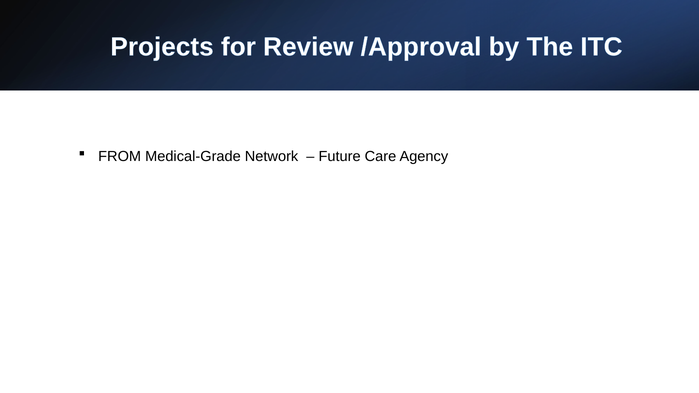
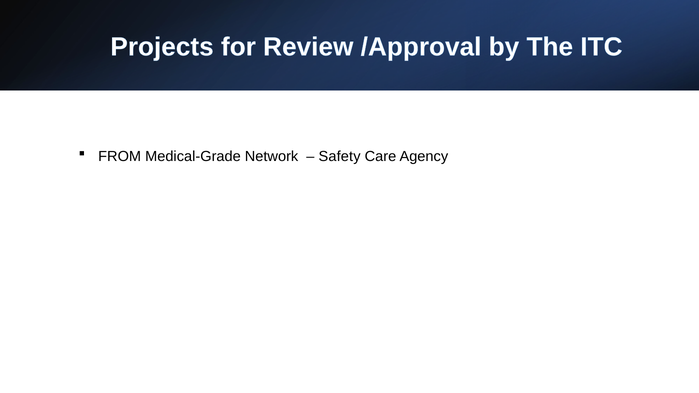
Future: Future -> Safety
